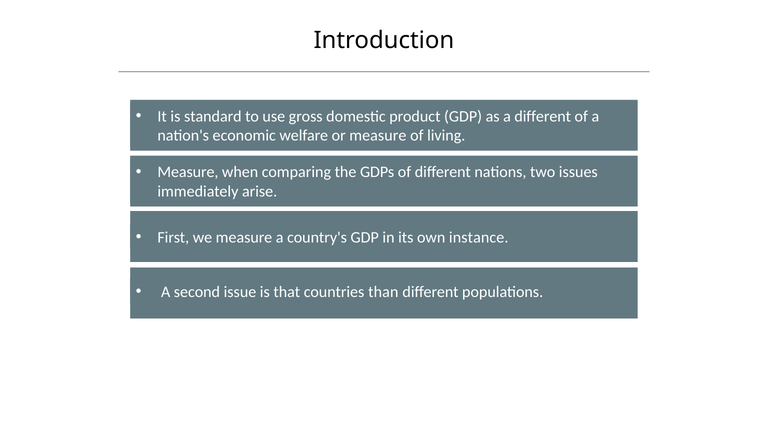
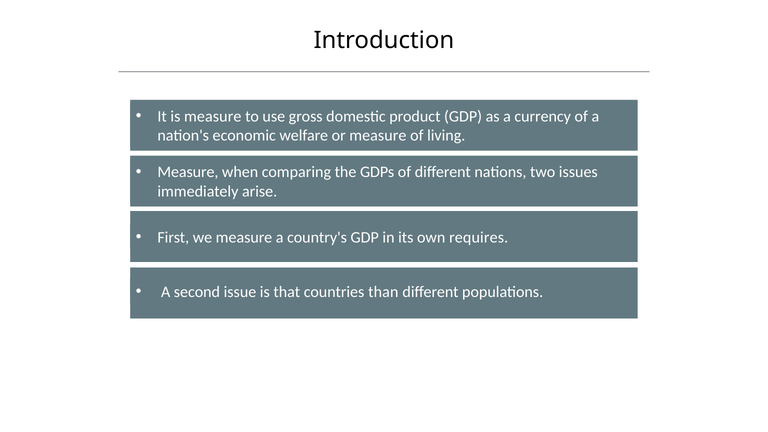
is standard: standard -> measure
a different: different -> currency
instance: instance -> requires
